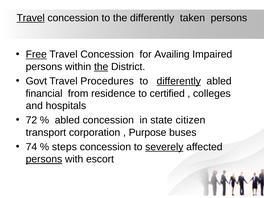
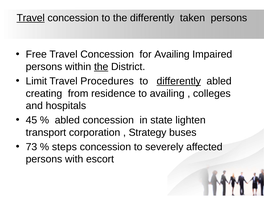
Free underline: present -> none
Govt: Govt -> Limit
financial: financial -> creating
to certified: certified -> availing
72: 72 -> 45
citizen: citizen -> lighten
Purpose: Purpose -> Strategy
74: 74 -> 73
severely underline: present -> none
persons at (44, 159) underline: present -> none
